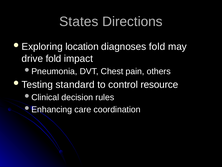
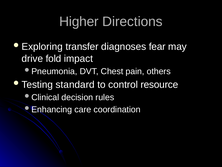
States: States -> Higher
location: location -> transfer
diagnoses fold: fold -> fear
